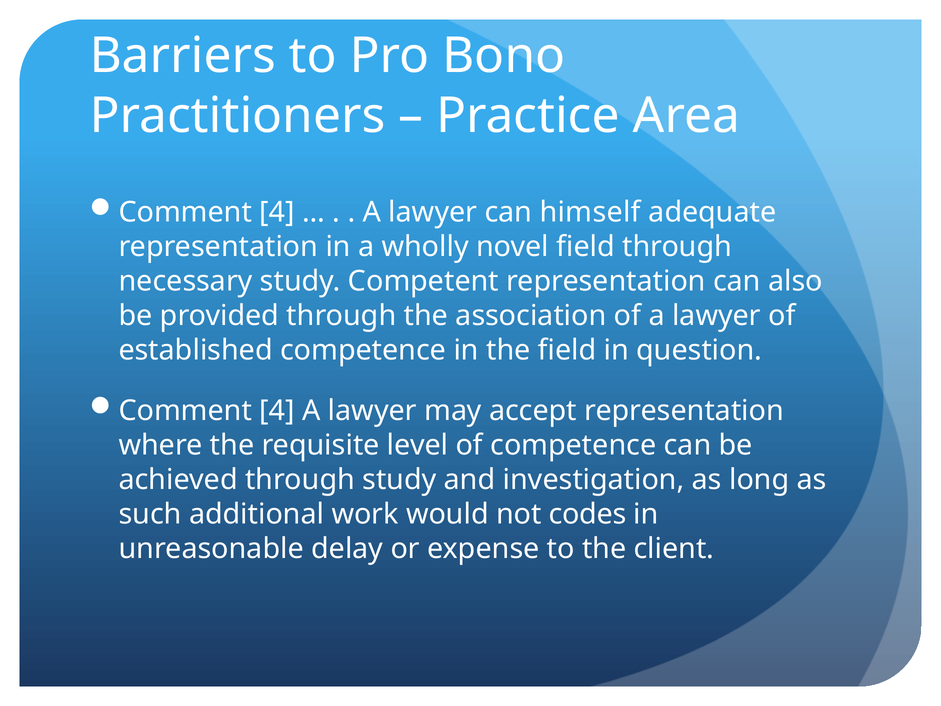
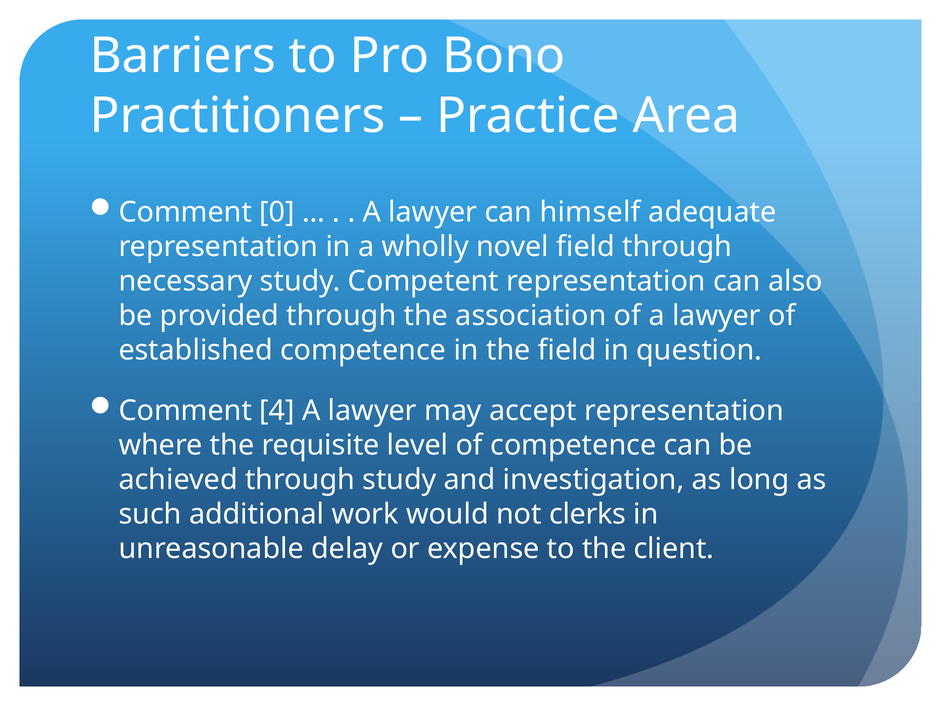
4 at (277, 212): 4 -> 0
codes: codes -> clerks
